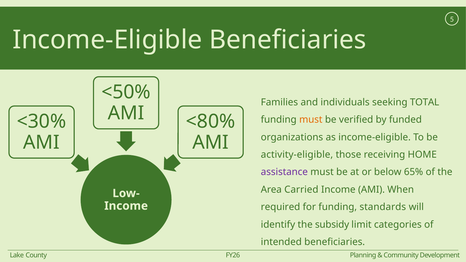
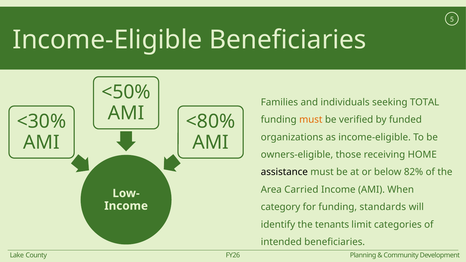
activity-eligible: activity-eligible -> owners-eligible
assistance colour: purple -> black
65%: 65% -> 82%
required: required -> category
subsidy: subsidy -> tenants
